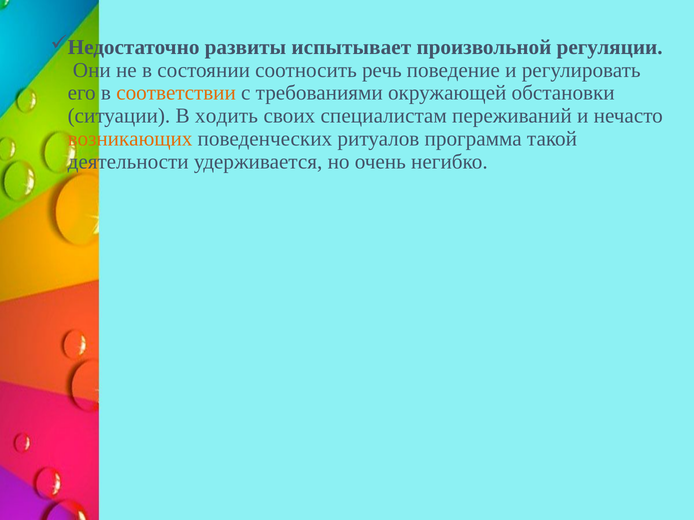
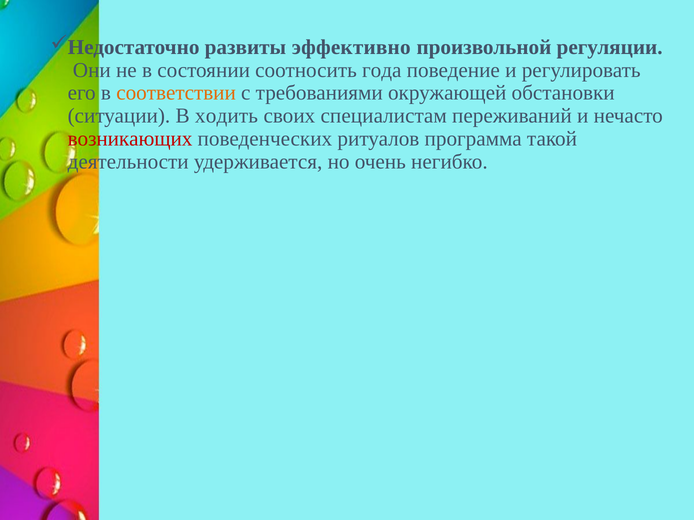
испытывает: испытывает -> эффективно
речь: речь -> года
возникающих colour: orange -> red
